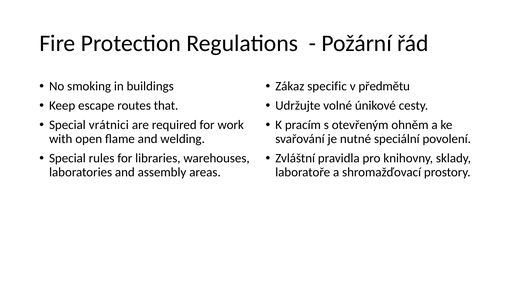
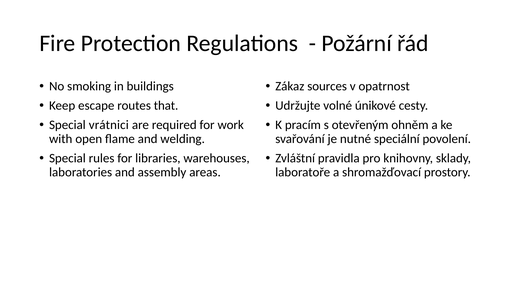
specific: specific -> sources
předmětu: předmětu -> opatrnost
